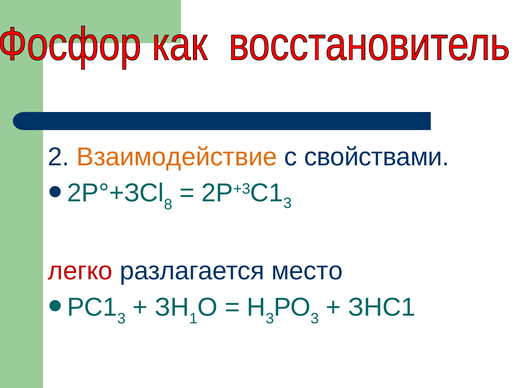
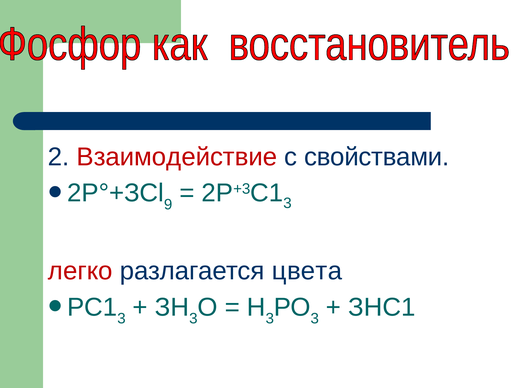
Взаимодействие colour: orange -> red
8: 8 -> 9
место: место -> цвета
1 at (193, 318): 1 -> 3
